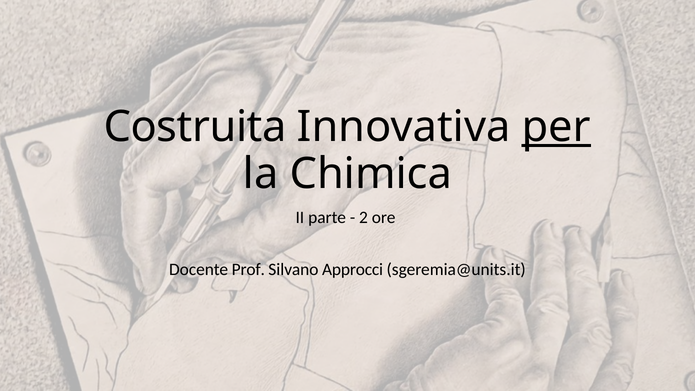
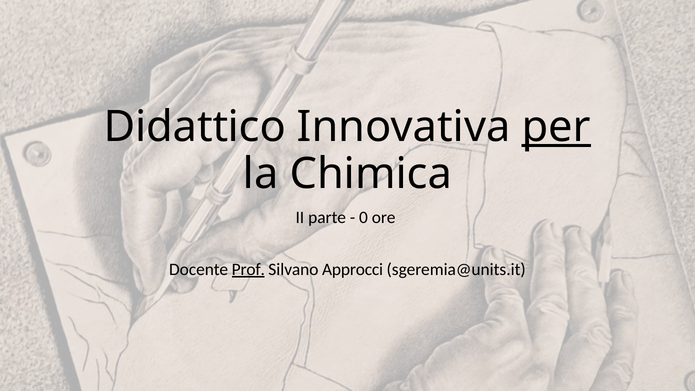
Costruita: Costruita -> Didattico
2: 2 -> 0
Prof underline: none -> present
